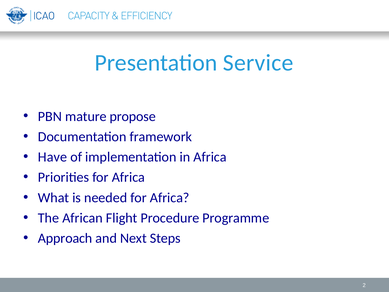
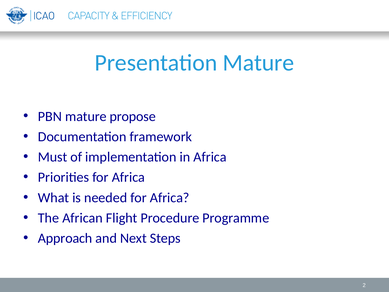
Presentation Service: Service -> Mature
Have: Have -> Must
